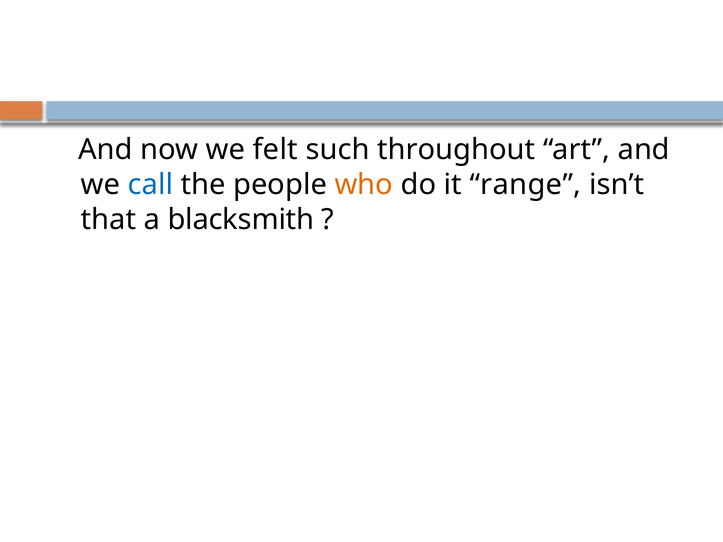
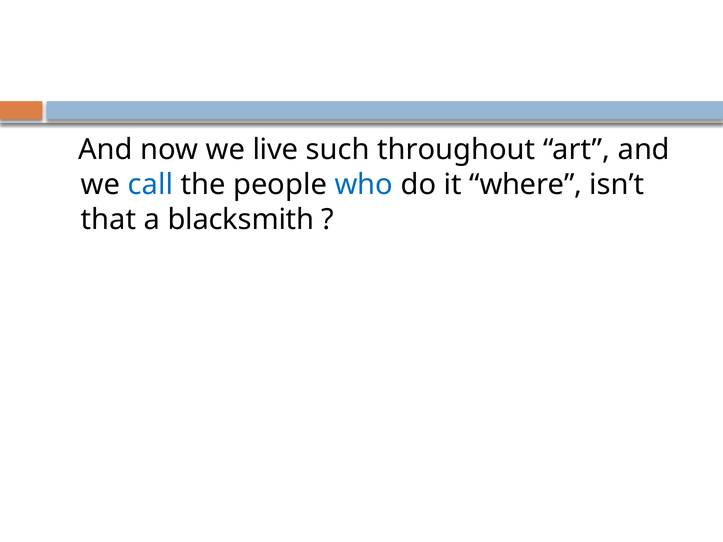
felt: felt -> live
who colour: orange -> blue
range: range -> where
